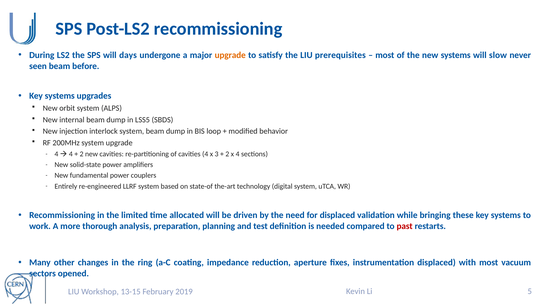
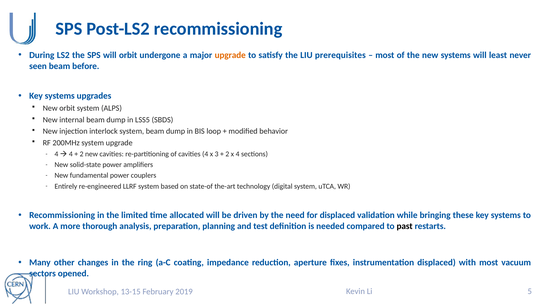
will days: days -> orbit
slow: slow -> least
past colour: red -> black
